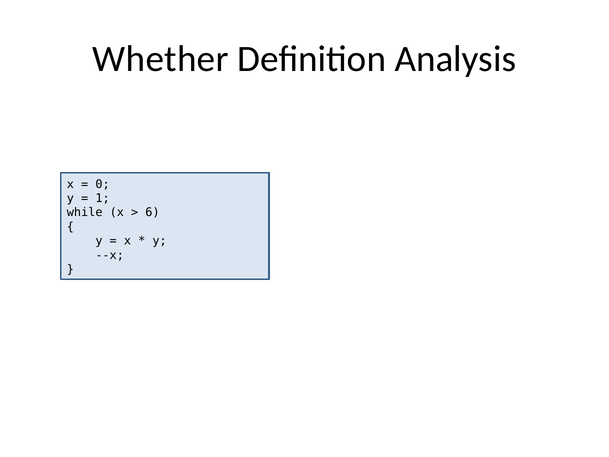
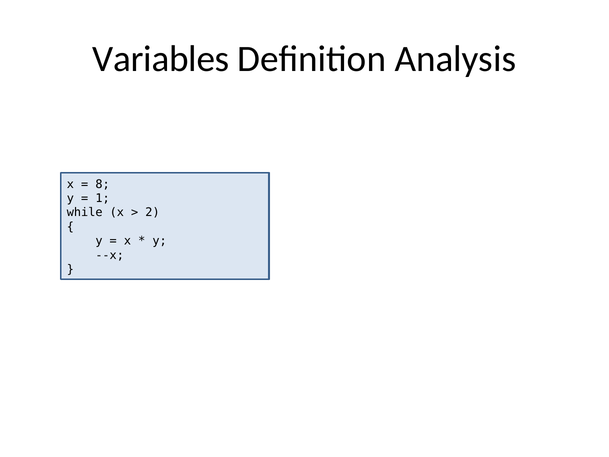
Whether: Whether -> Variables
0: 0 -> 8
6: 6 -> 2
